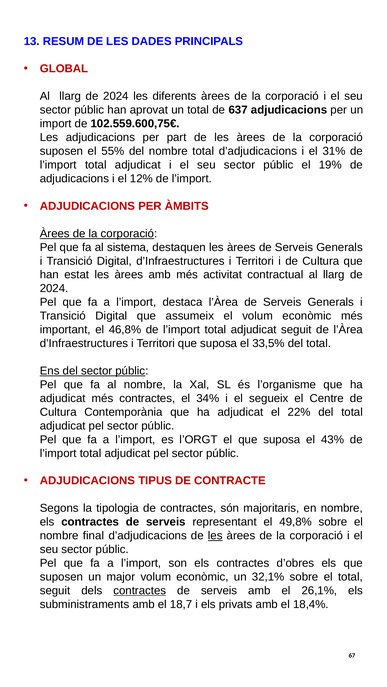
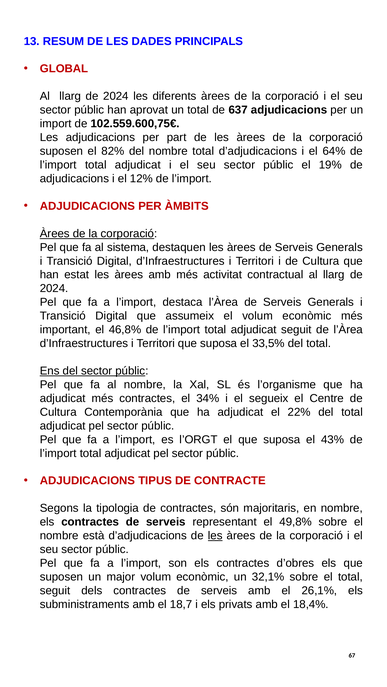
55%: 55% -> 82%
31%: 31% -> 64%
final: final -> està
contractes at (140, 591) underline: present -> none
